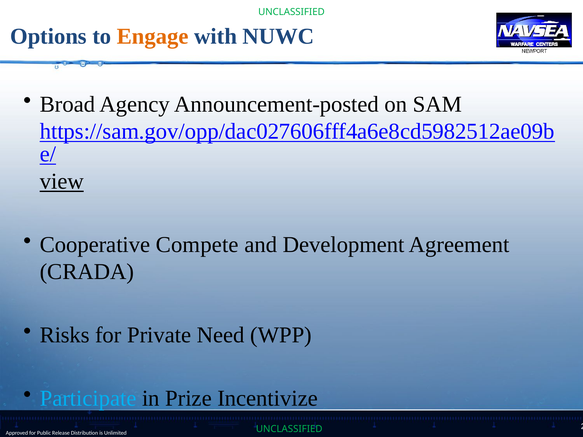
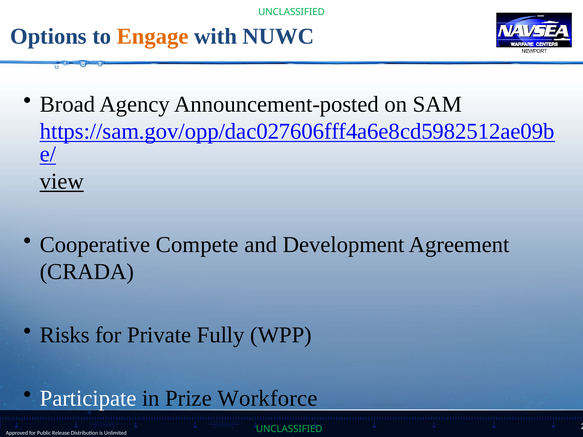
Need: Need -> Fully
Participate colour: light blue -> white
Incentivize: Incentivize -> Workforce
